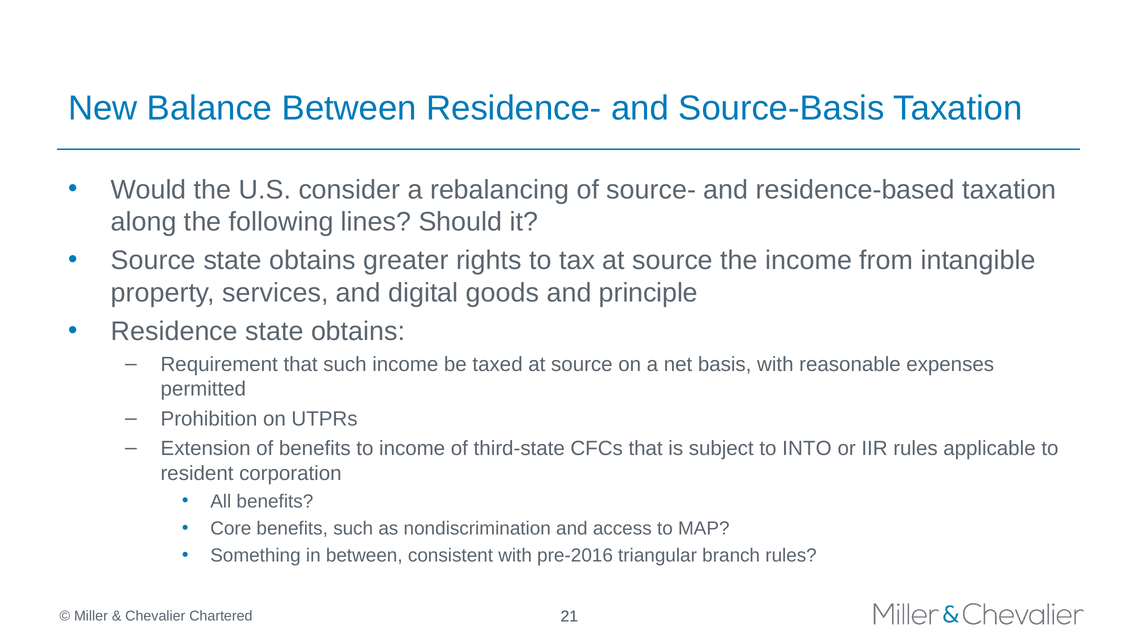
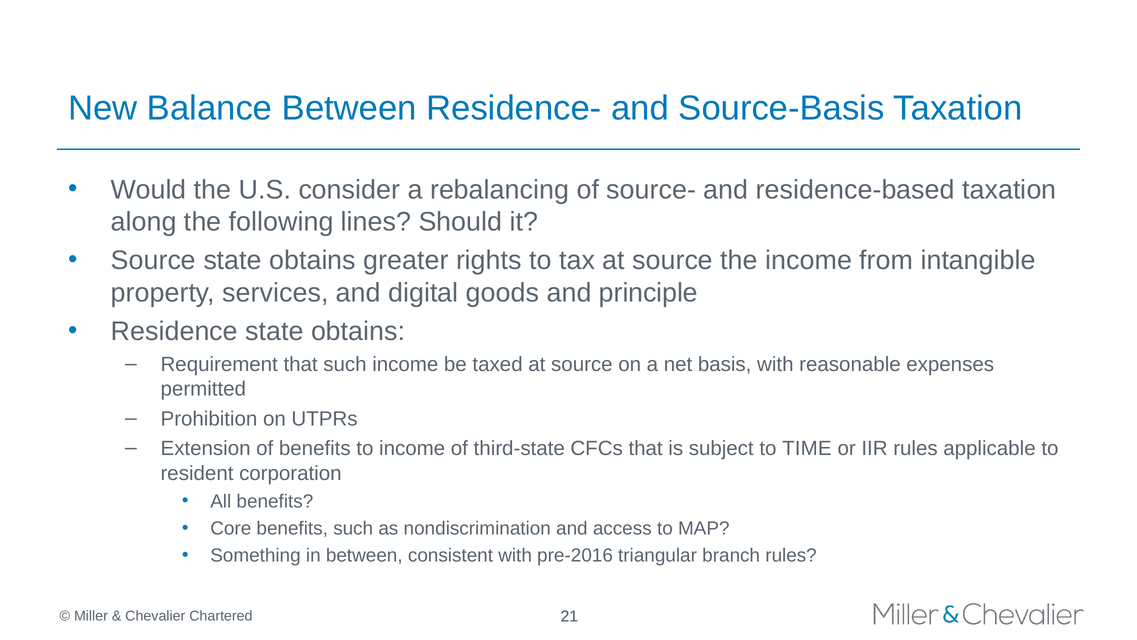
INTO: INTO -> TIME
